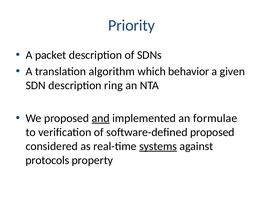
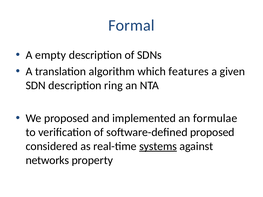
Priority: Priority -> Formal
packet: packet -> empty
behavior: behavior -> features
and underline: present -> none
protocols: protocols -> networks
